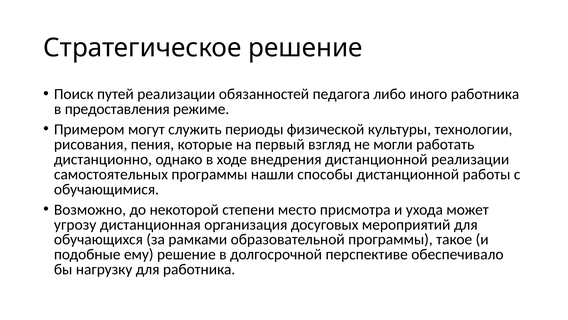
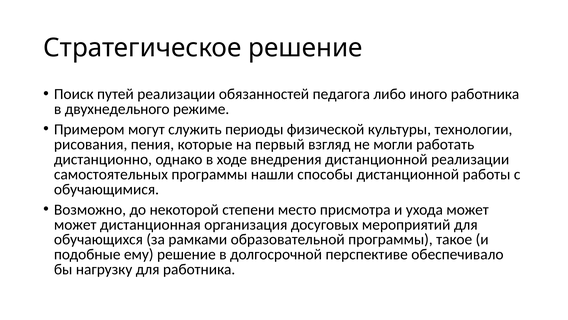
предоставления: предоставления -> двухнедельного
угрозу at (75, 224): угрозу -> может
